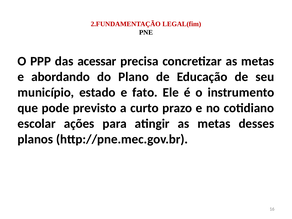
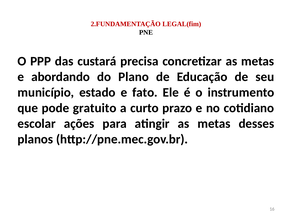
acessar: acessar -> custará
previsto: previsto -> gratuito
